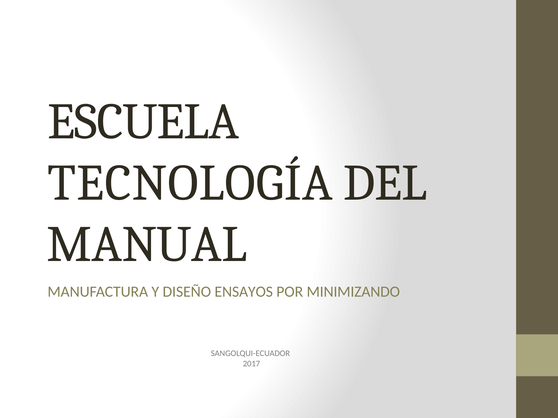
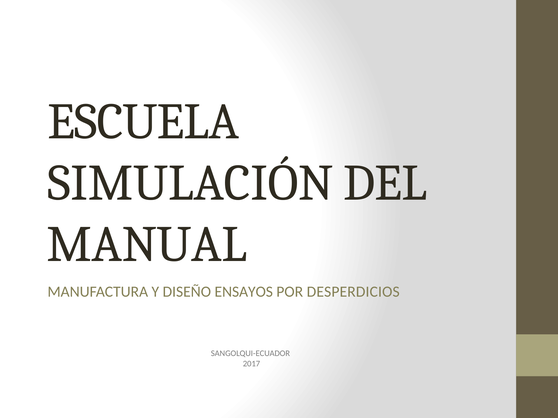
TECNOLOGÍA: TECNOLOGÍA -> SIMULACIÓN
MINIMIZANDO: MINIMIZANDO -> DESPERDICIOS
